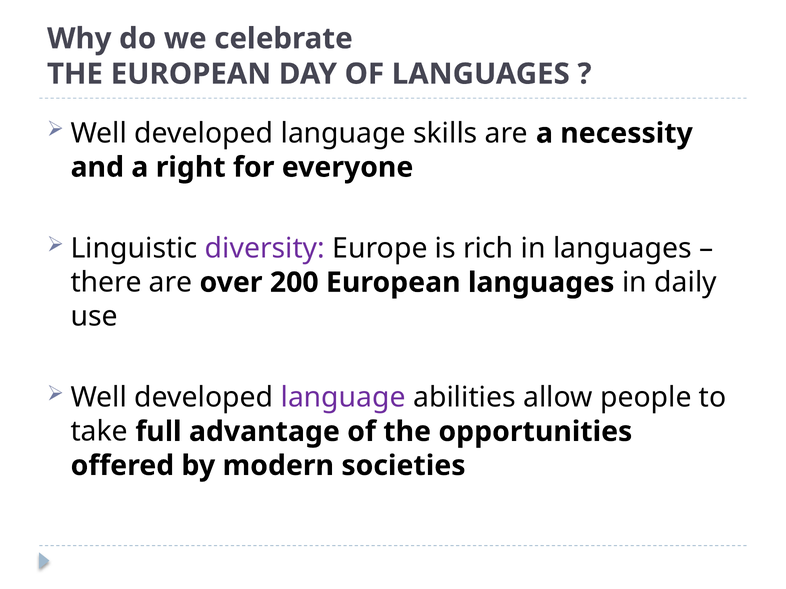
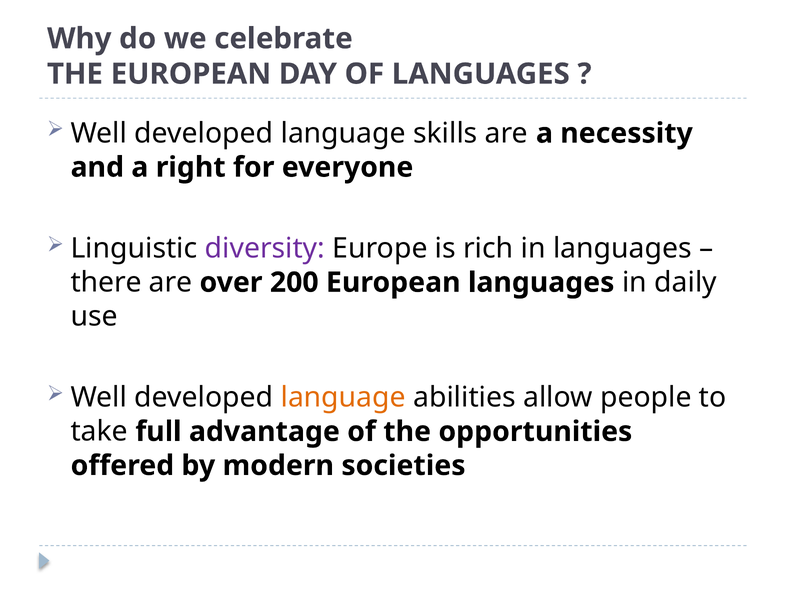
language at (343, 398) colour: purple -> orange
